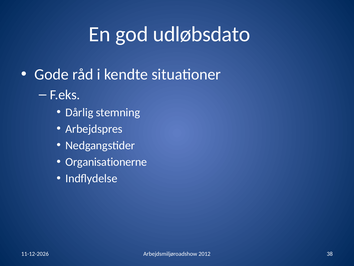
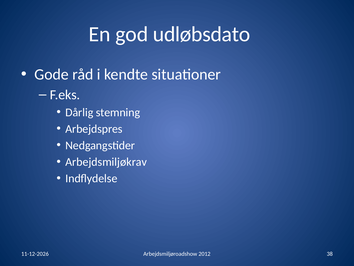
Organisationerne: Organisationerne -> Arbejdsmiljøkrav
